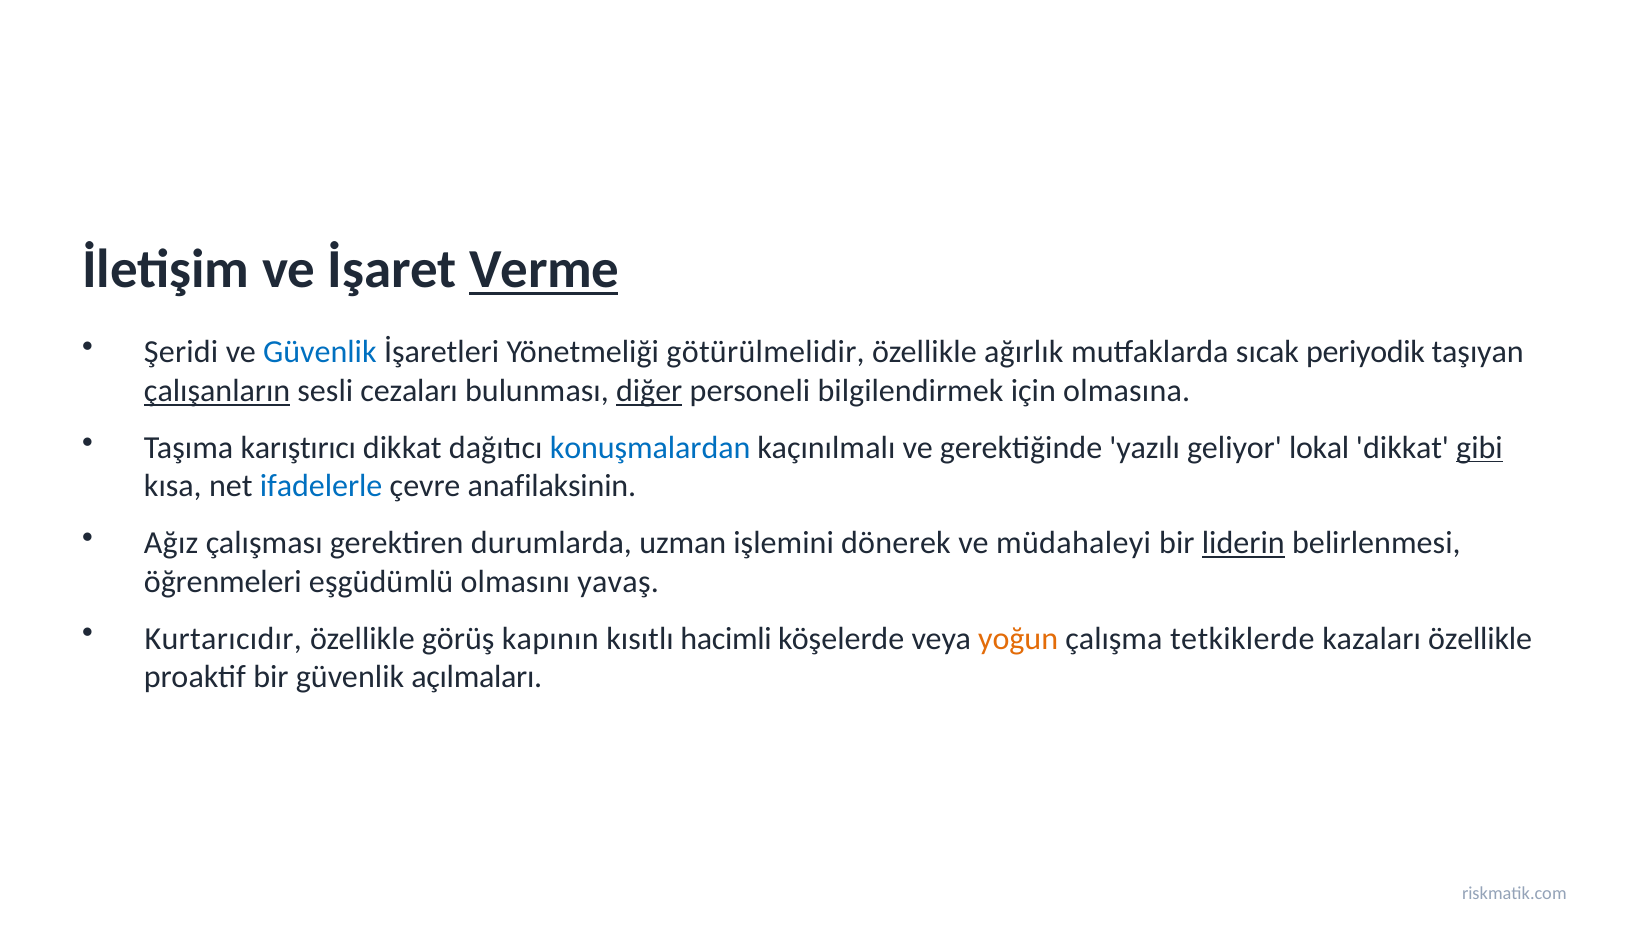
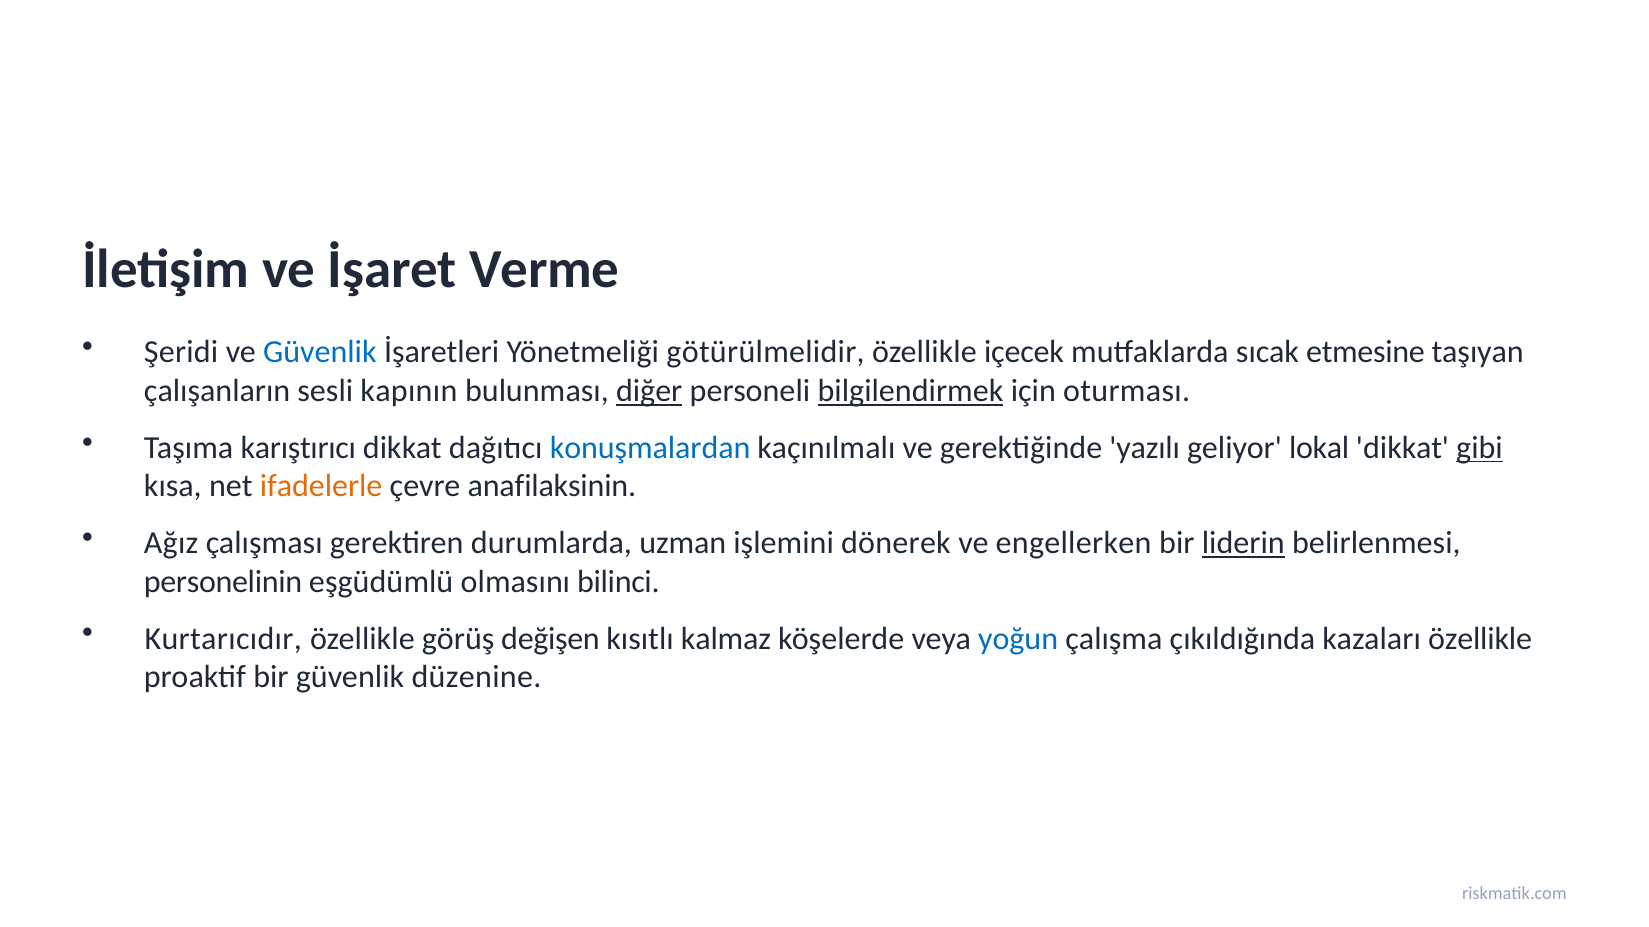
Verme underline: present -> none
ağırlık: ağırlık -> içecek
periyodik: periyodik -> etmesine
çalışanların underline: present -> none
cezaları: cezaları -> kapının
bilgilendirmek underline: none -> present
olmasına: olmasına -> oturması
ifadelerle colour: blue -> orange
müdahaleyi: müdahaleyi -> engellerken
öğrenmeleri: öğrenmeleri -> personelinin
yavaş: yavaş -> bilinci
kapının: kapının -> değişen
hacimli: hacimli -> kalmaz
yoğun colour: orange -> blue
tetkiklerde: tetkiklerde -> çıkıldığında
açılmaları: açılmaları -> düzenine
